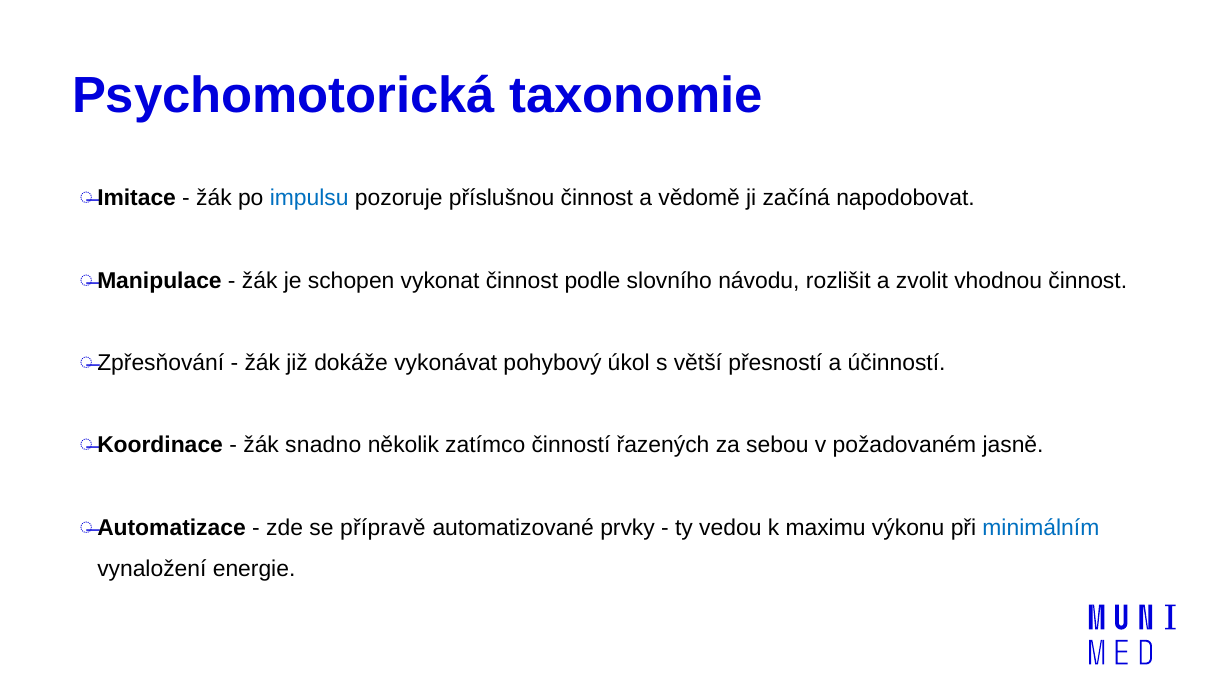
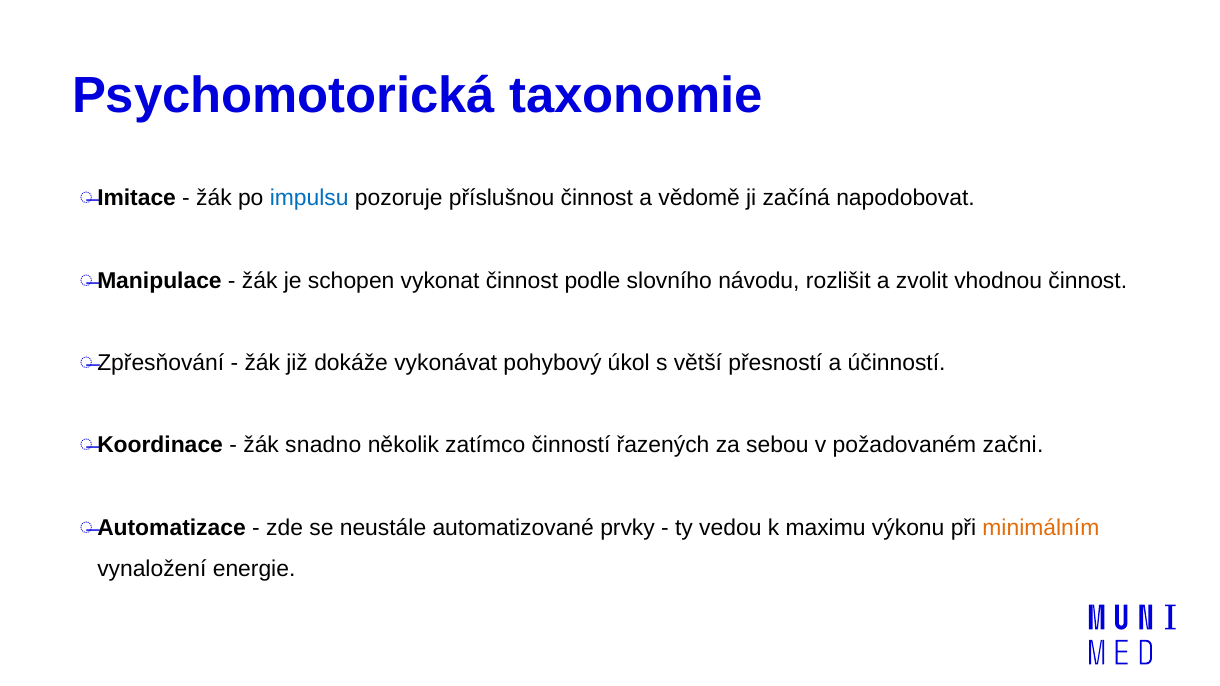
jasně: jasně -> začni
přípravě: přípravě -> neustále
minimálním colour: blue -> orange
